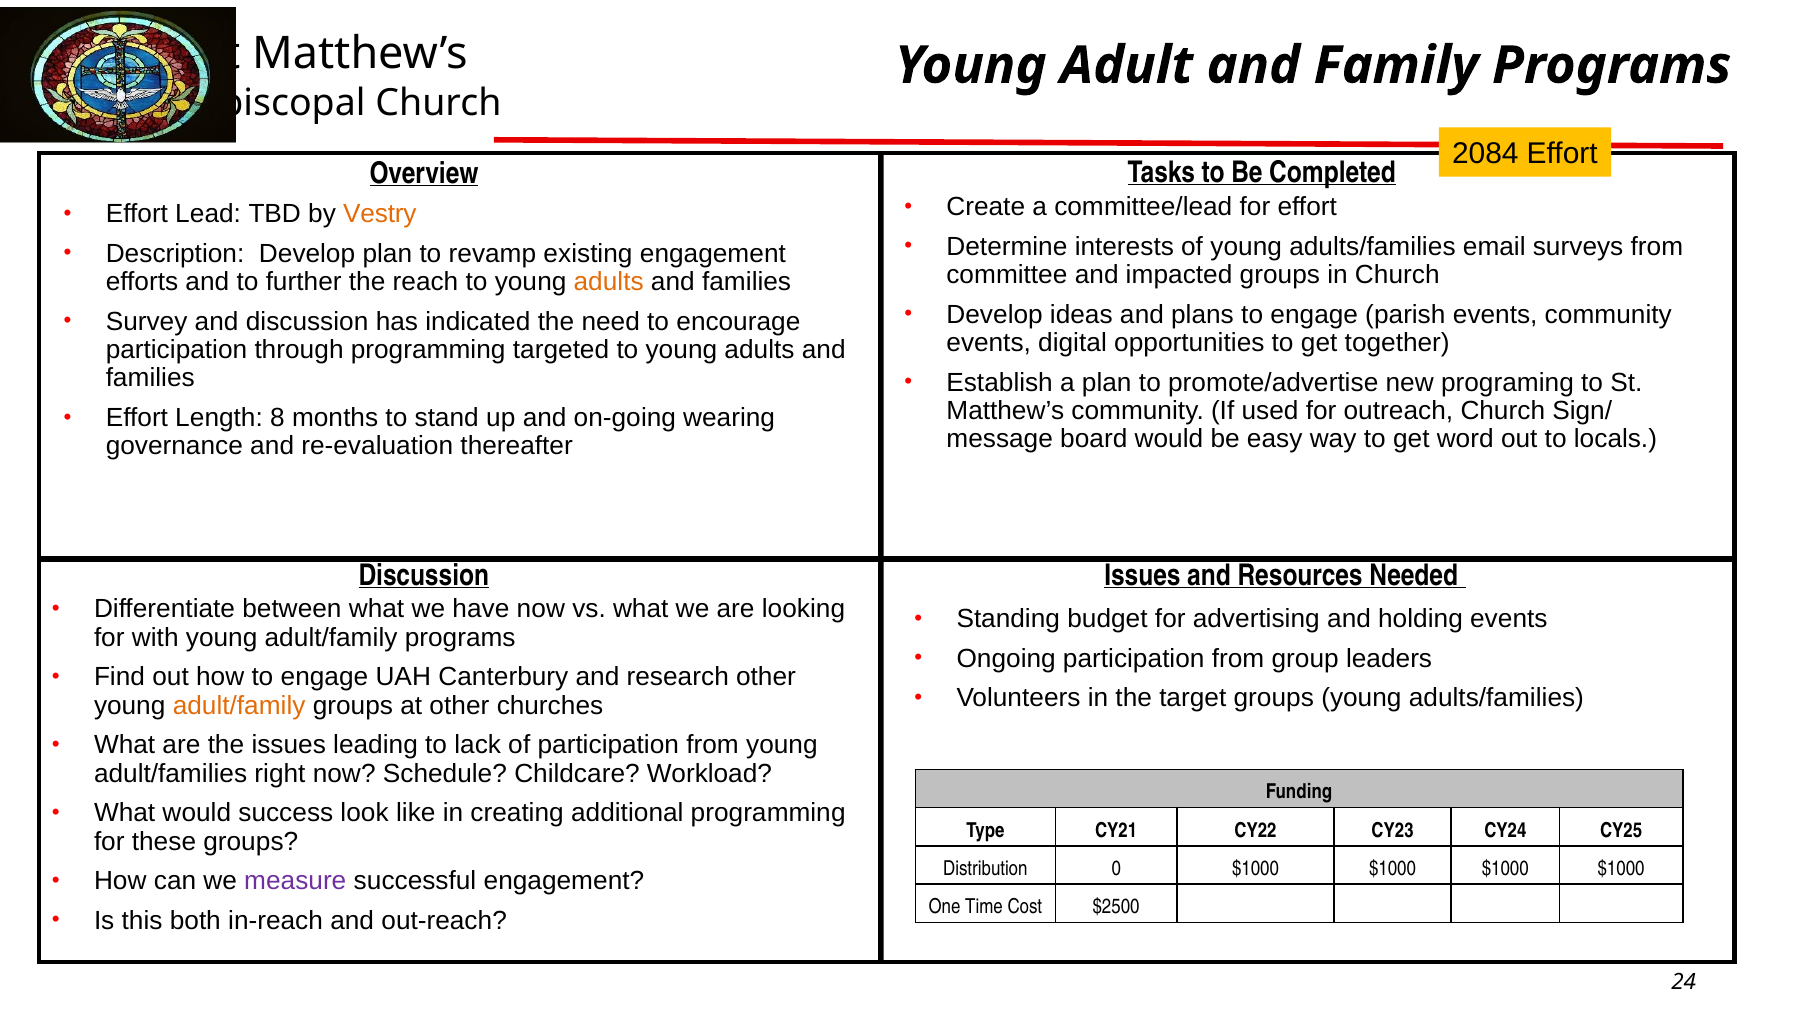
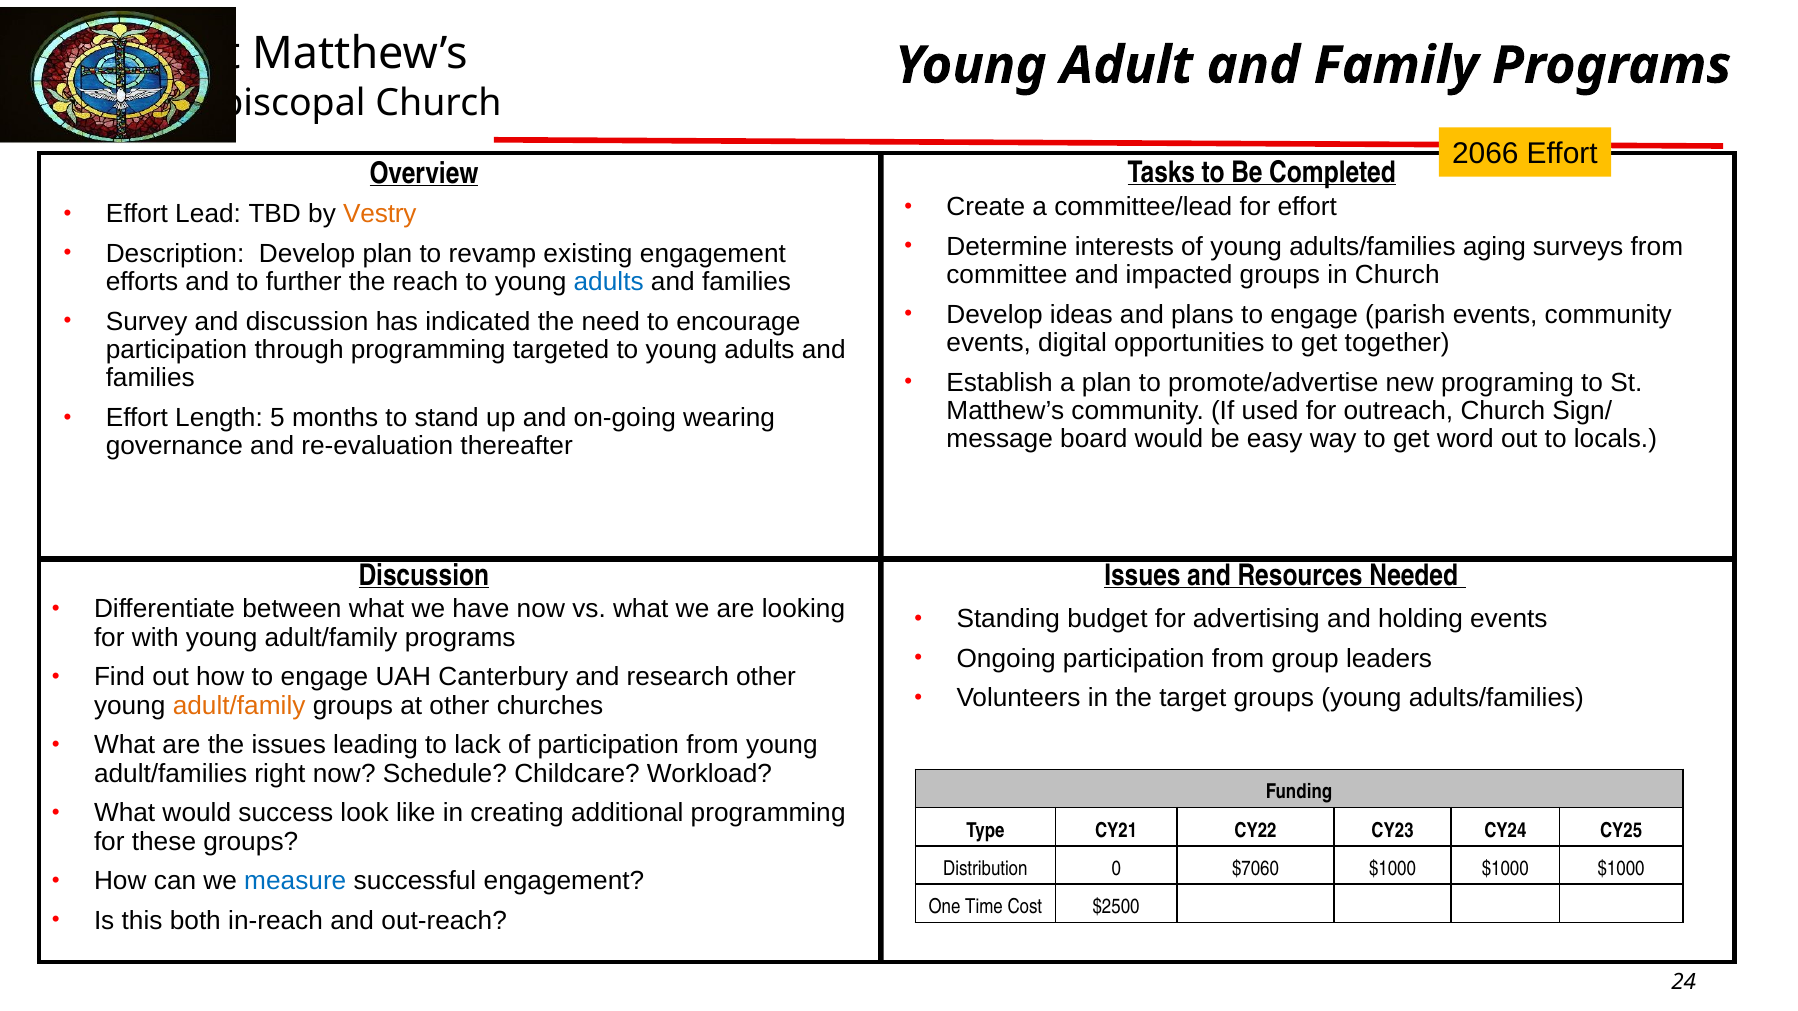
2084: 2084 -> 2066
email: email -> aging
adults at (609, 282) colour: orange -> blue
8: 8 -> 5
0 $1000: $1000 -> $7060
measure colour: purple -> blue
